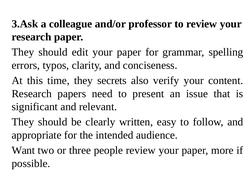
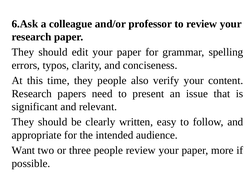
3.Ask: 3.Ask -> 6.Ask
they secrets: secrets -> people
